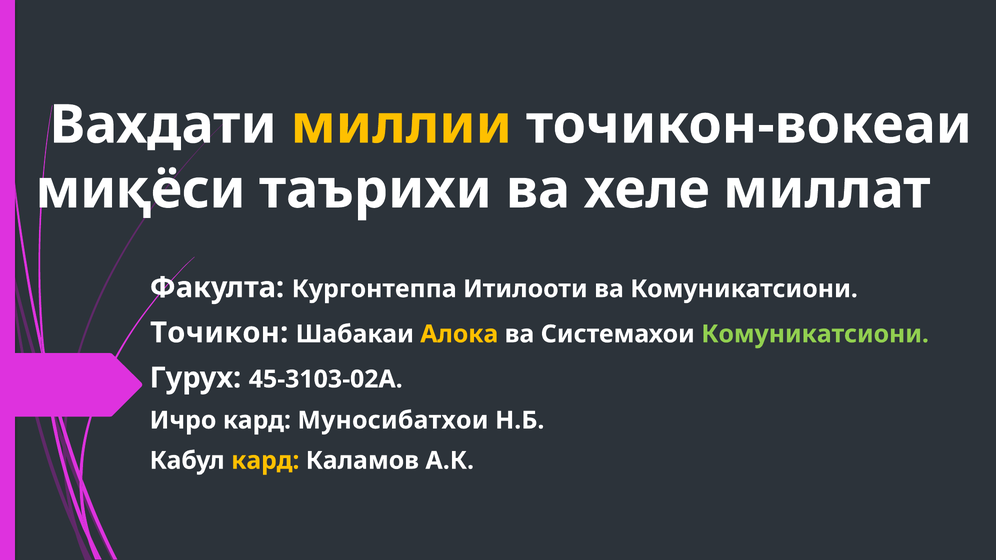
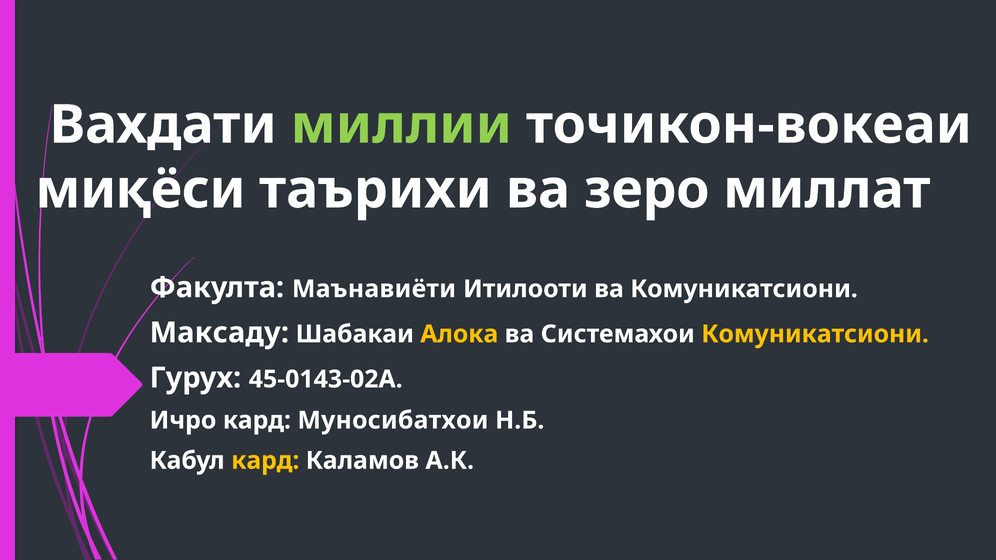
миллии colour: yellow -> light green
хеле: хеле -> зеро
Кургонтеппа: Кургонтеппа -> Маънавиёти
Точикон: Точикон -> Максаду
Комуникатсиони at (815, 334) colour: light green -> yellow
45-3103-02А: 45-3103-02А -> 45-0143-02А
